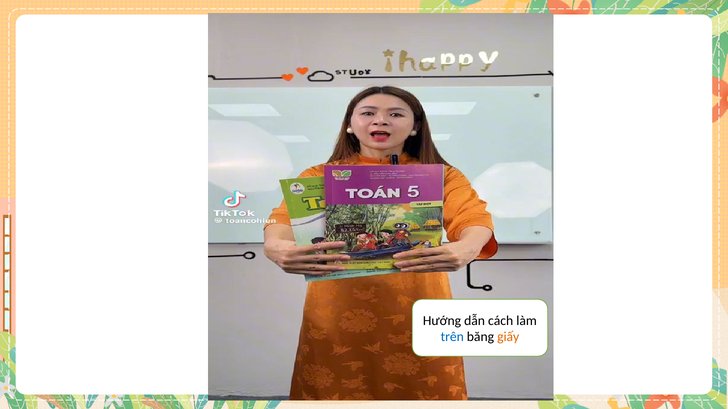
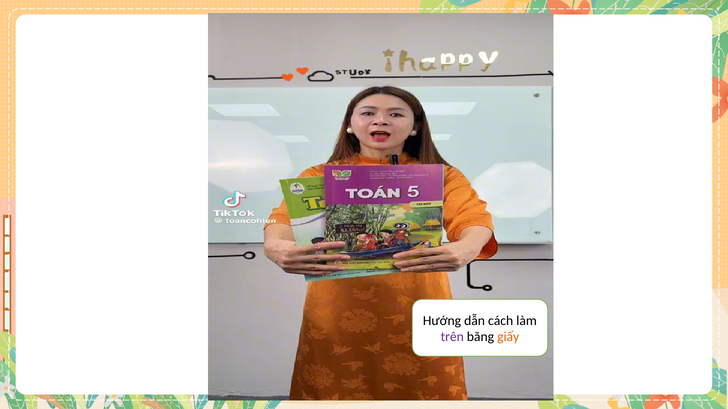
trên colour: blue -> purple
